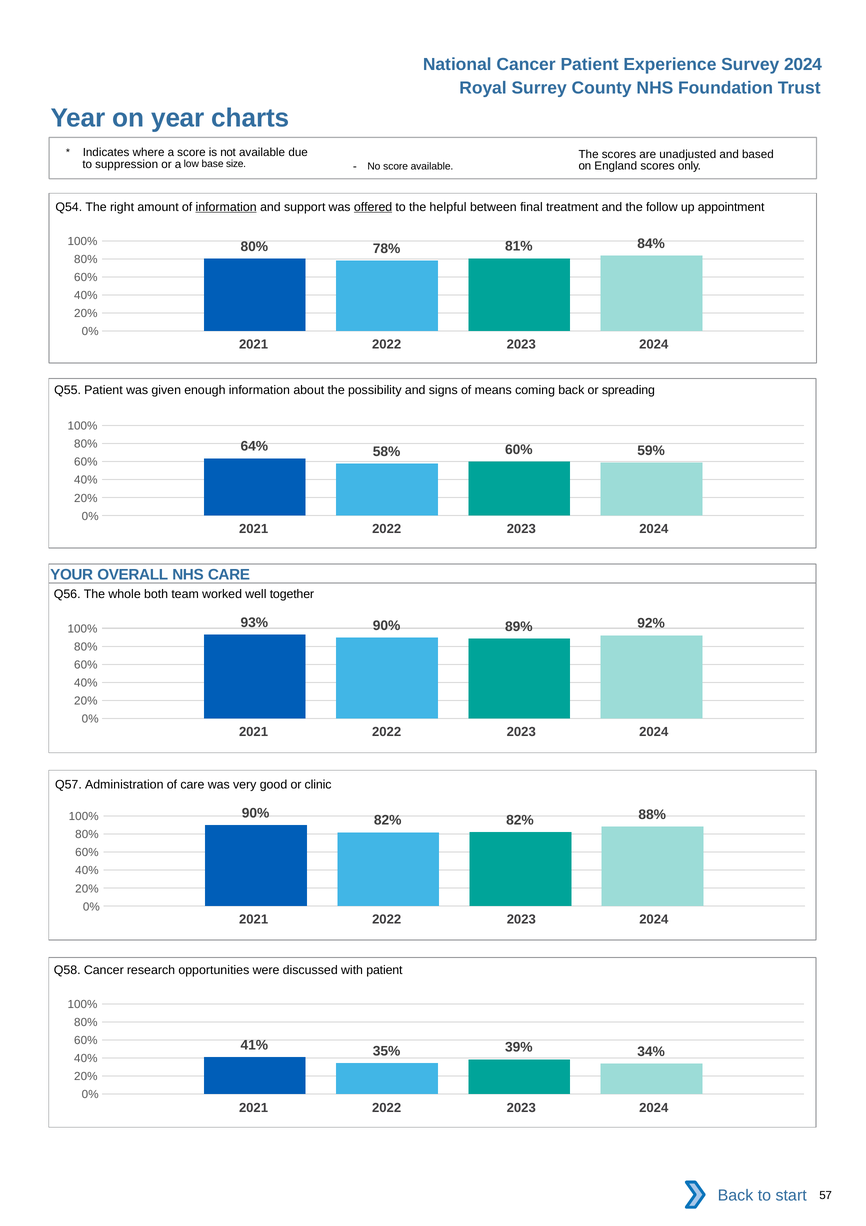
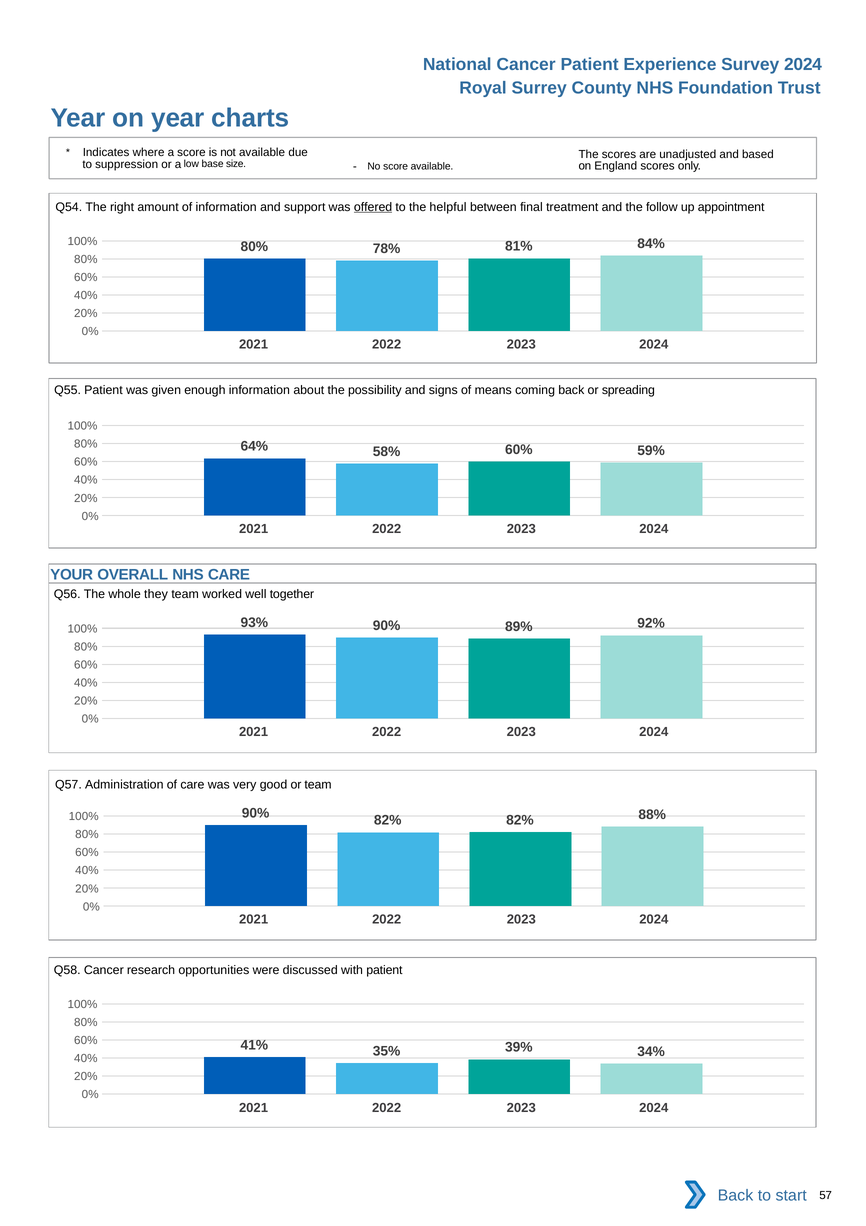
information at (226, 207) underline: present -> none
both: both -> they
or clinic: clinic -> team
